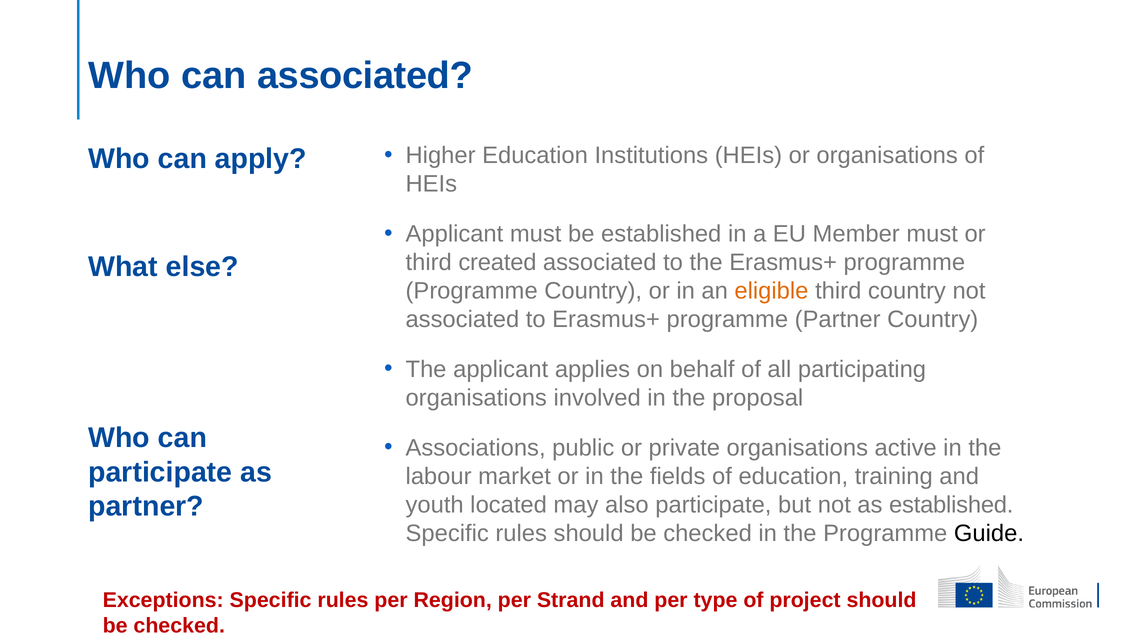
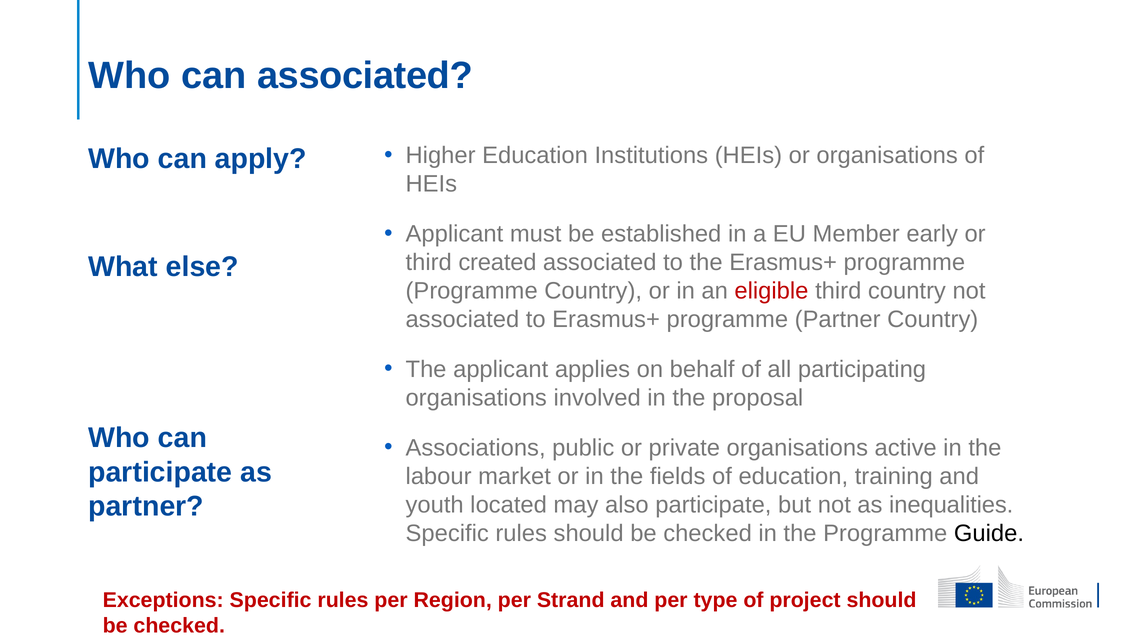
Member must: must -> early
eligible colour: orange -> red
as established: established -> inequalities
